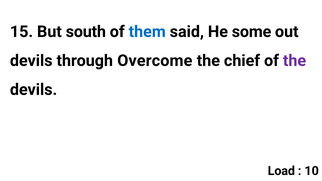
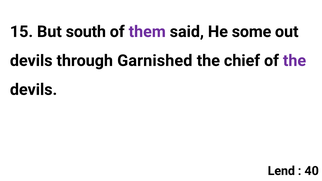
them colour: blue -> purple
Overcome: Overcome -> Garnished
Load: Load -> Lend
10: 10 -> 40
